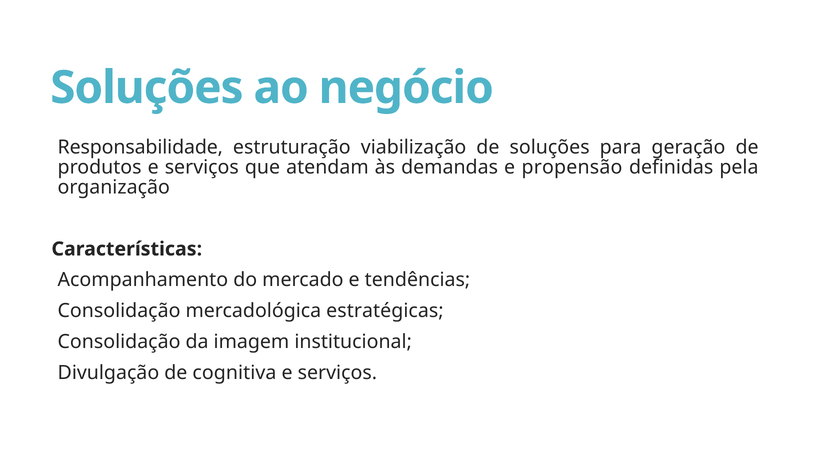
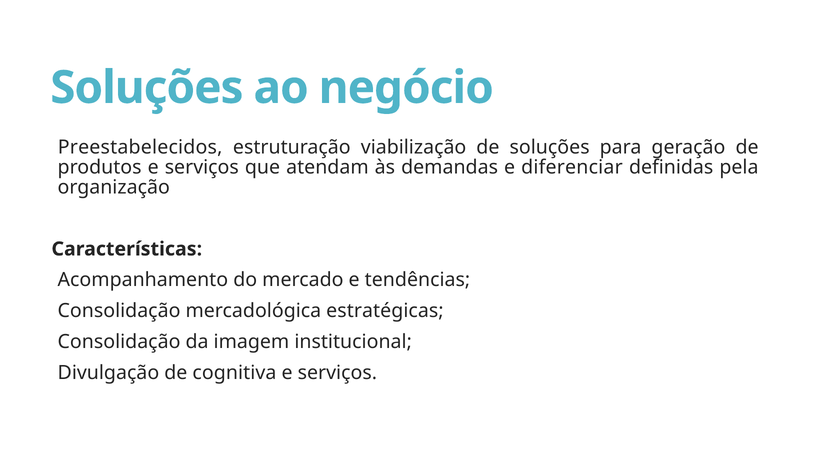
Responsabilidade: Responsabilidade -> Preestabelecidos
propensão: propensão -> diferenciar
